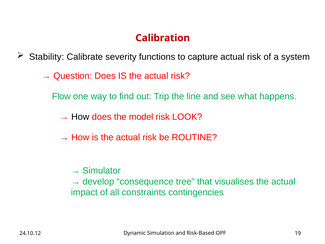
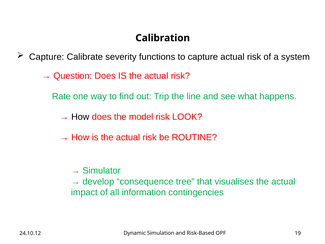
Calibration colour: red -> black
Stability at (47, 57): Stability -> Capture
Flow: Flow -> Rate
constraints: constraints -> information
